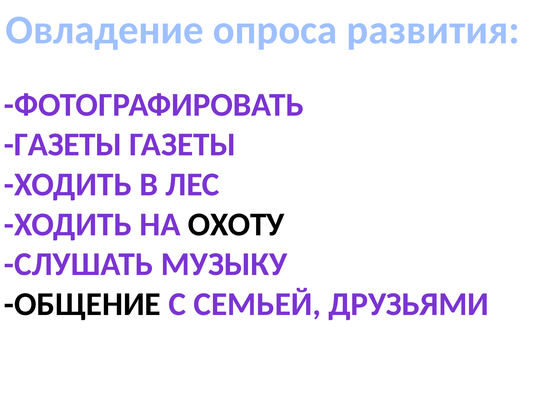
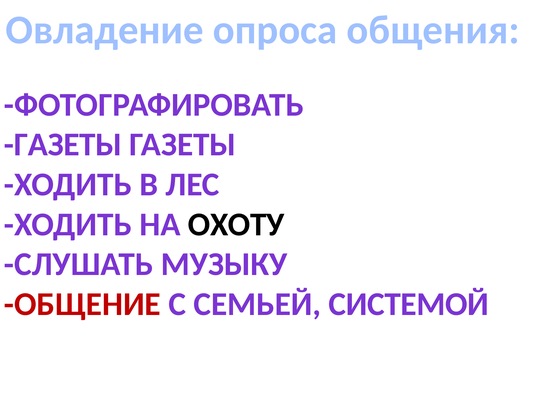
развития: развития -> общения
ОБЩЕНИЕ colour: black -> red
ДРУЗЬЯМИ: ДРУЗЬЯМИ -> СИСТЕМОЙ
